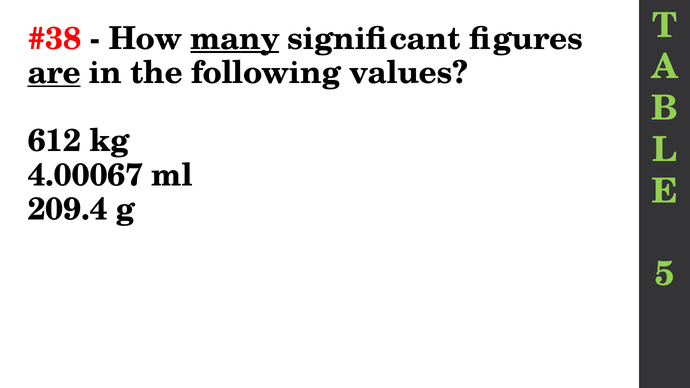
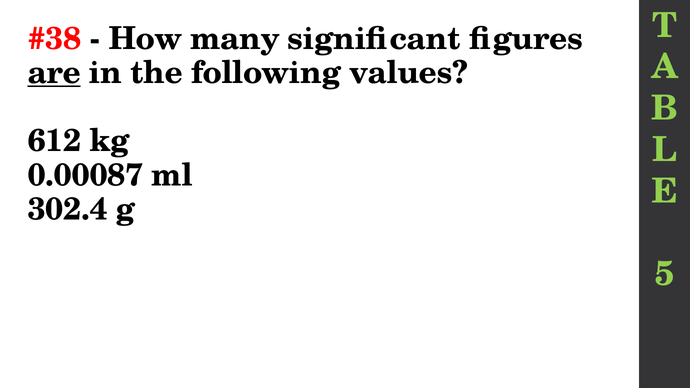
many underline: present -> none
4.00067: 4.00067 -> 0.00087
209.4: 209.4 -> 302.4
